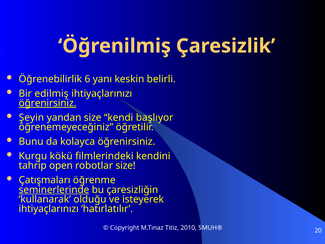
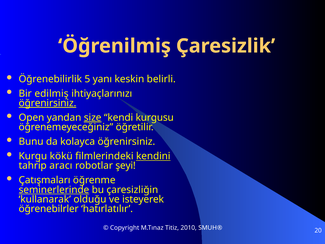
6: 6 -> 5
Şeyin: Şeyin -> Open
size at (93, 117) underline: none -> present
başlıyor: başlıyor -> kurgusu
kendini underline: none -> present
open: open -> aracı
robotlar size: size -> şeyi
ihtiyaçlarınızı at (49, 209): ihtiyaçlarınızı -> öğrenebilrler
